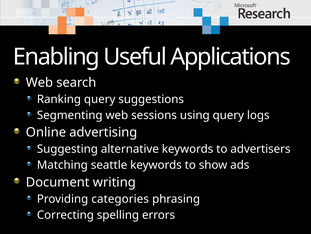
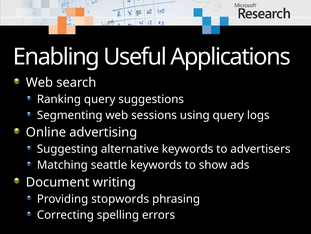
categories: categories -> stopwords
